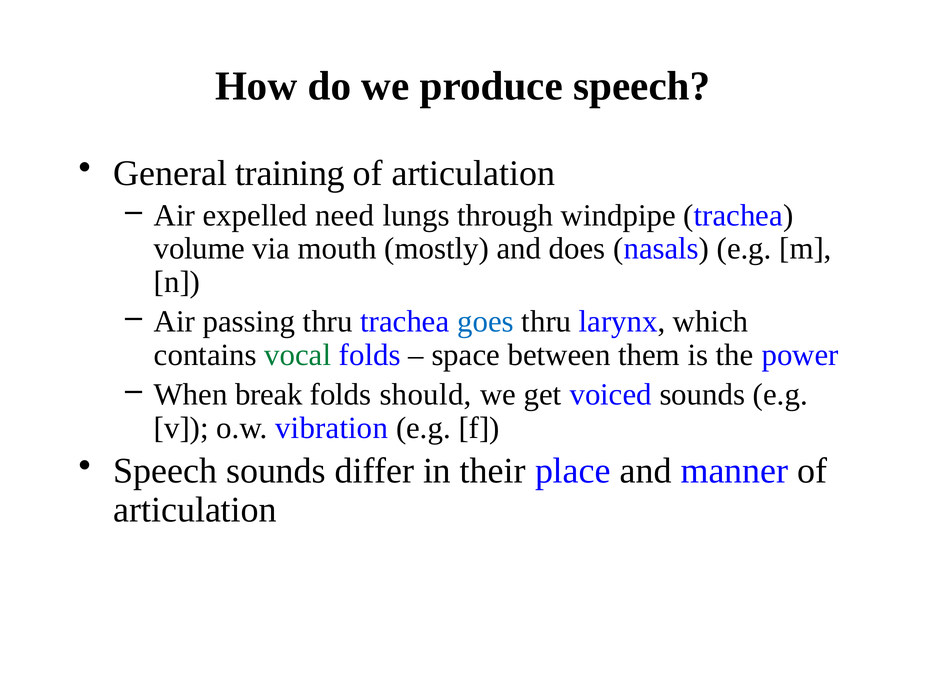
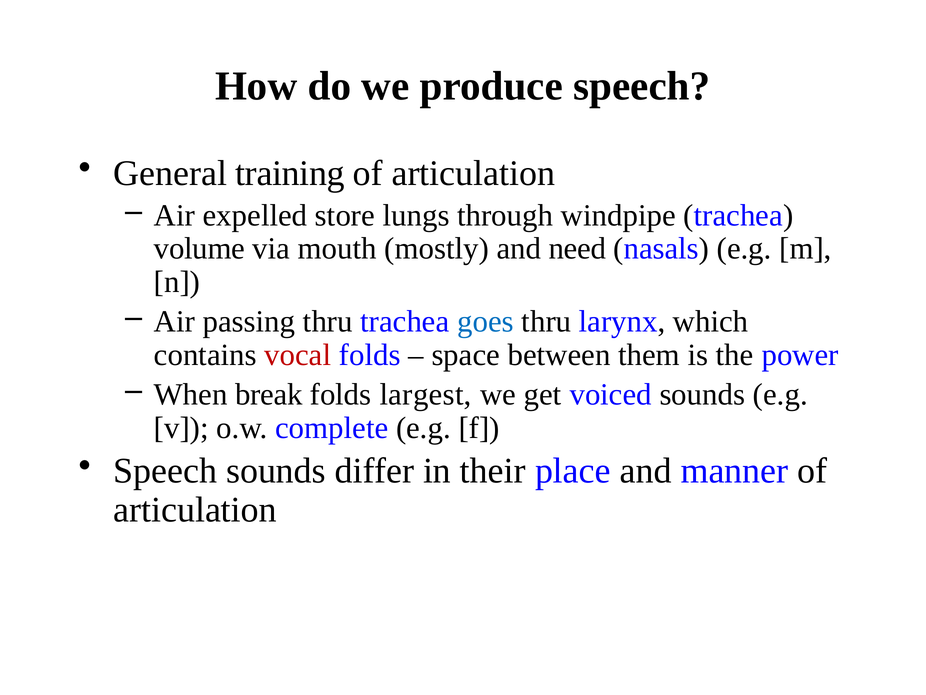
need: need -> store
does: does -> need
vocal colour: green -> red
should: should -> largest
vibration: vibration -> complete
